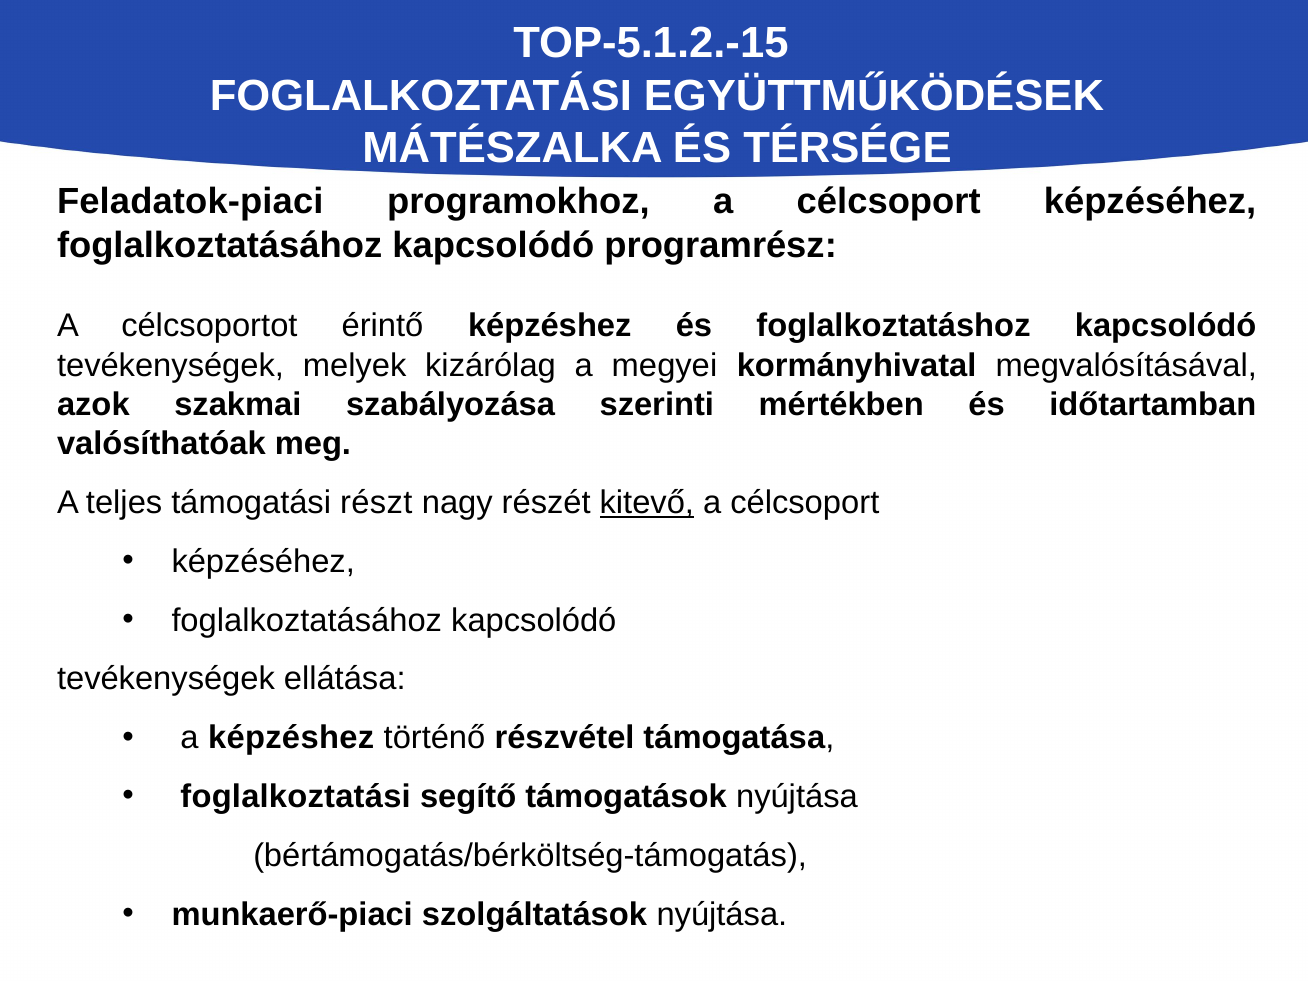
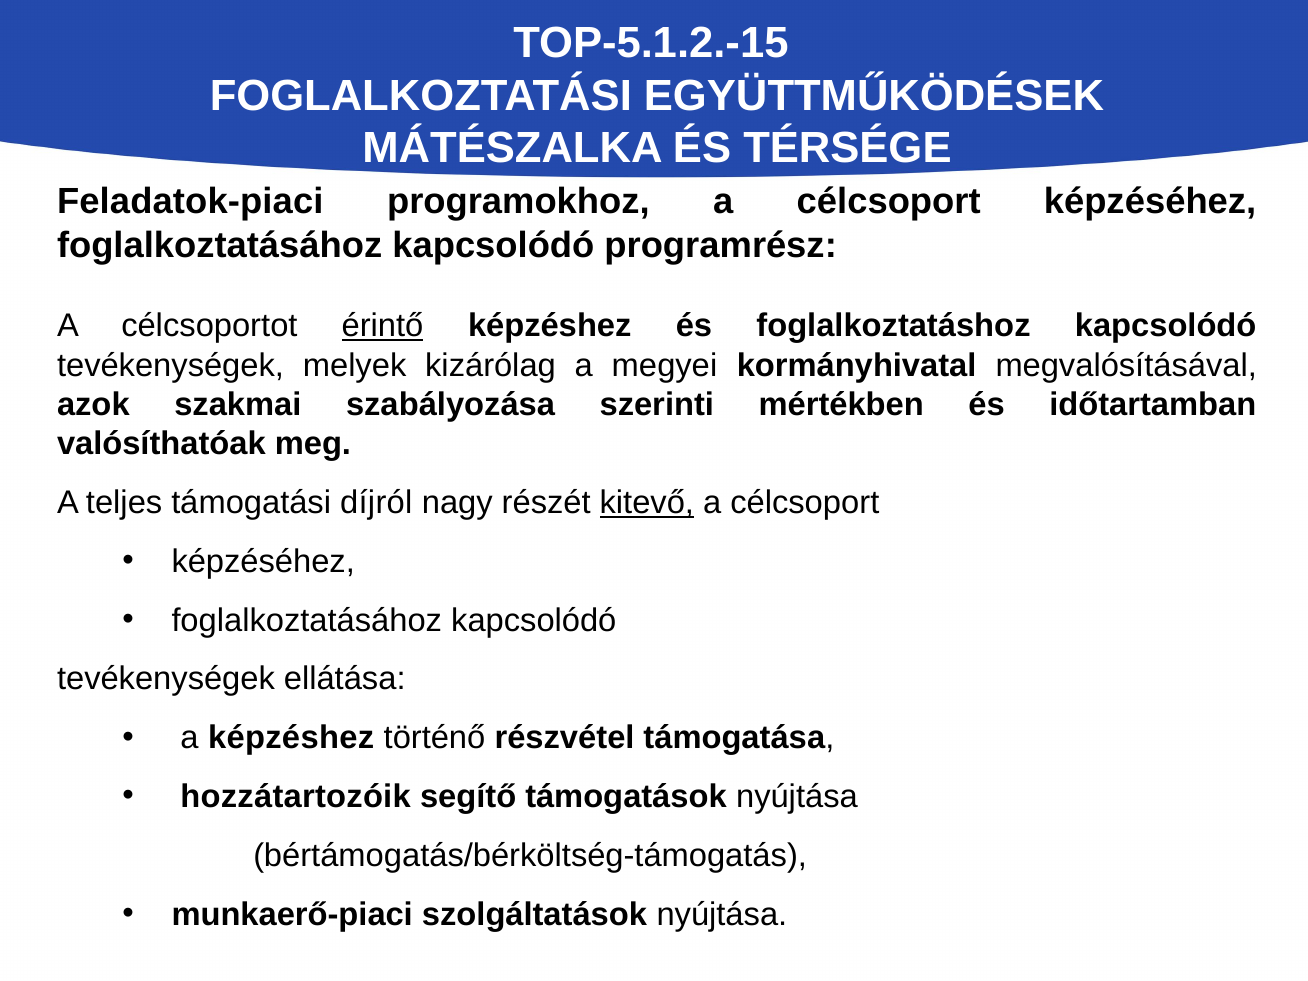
érintő underline: none -> present
részt: részt -> díjról
foglalkoztatási at (296, 797): foglalkoztatási -> hozzátartozóik
